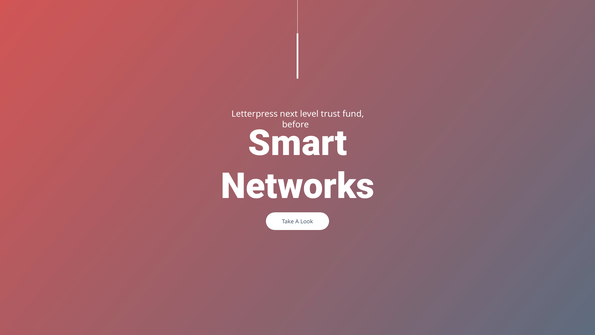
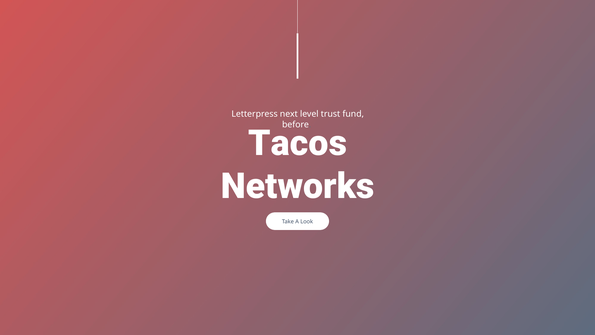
Smart: Smart -> Tacos
